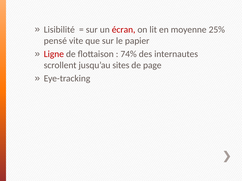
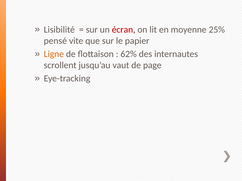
Ligne colour: red -> orange
74%: 74% -> 62%
sites: sites -> vaut
